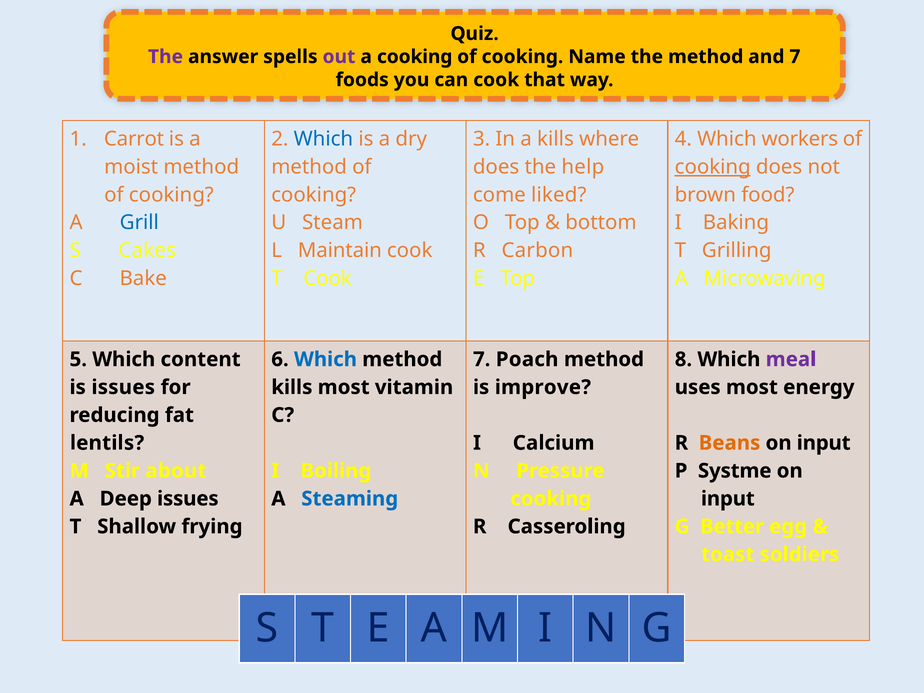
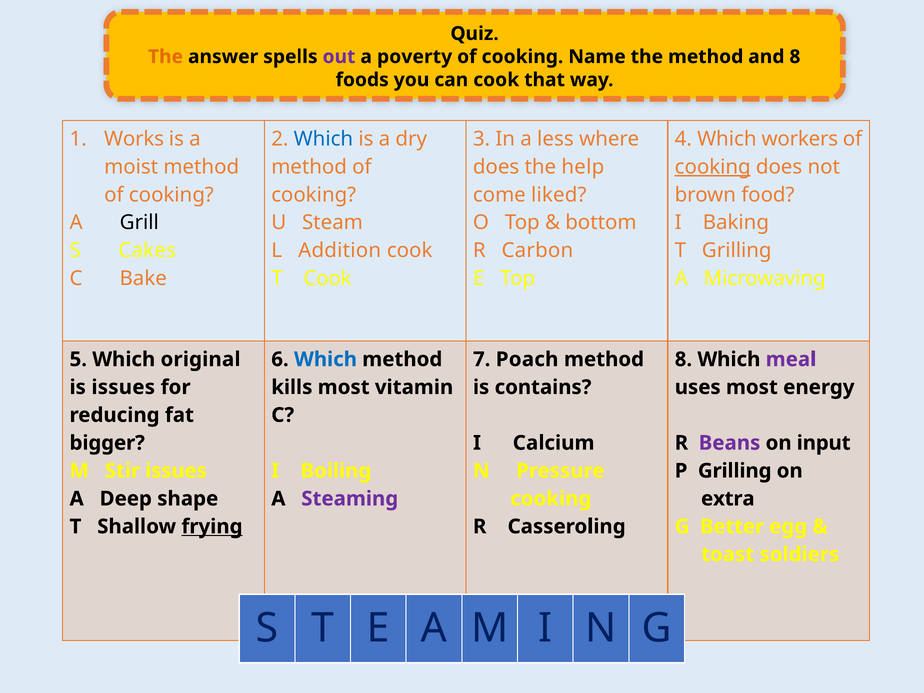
The at (166, 57) colour: purple -> orange
a cooking: cooking -> poverty
and 7: 7 -> 8
Carrot: Carrot -> Works
a kills: kills -> less
Grill colour: blue -> black
Maintain: Maintain -> Addition
content: content -> original
improve: improve -> contains
lentils: lentils -> bigger
Beans colour: orange -> purple
Stir about: about -> issues
P Systme: Systme -> Grilling
Deep issues: issues -> shape
Steaming colour: blue -> purple
input at (728, 499): input -> extra
frying underline: none -> present
